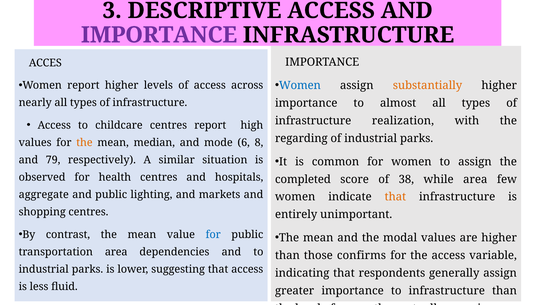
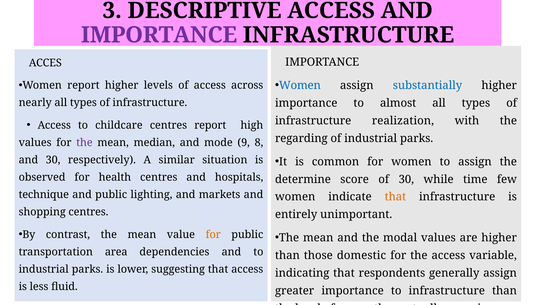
substantially colour: orange -> blue
the at (84, 143) colour: orange -> purple
6: 6 -> 9
and 79: 79 -> 30
completed: completed -> determine
of 38: 38 -> 30
while area: area -> time
aggregate: aggregate -> technique
for at (213, 234) colour: blue -> orange
confirms: confirms -> domestic
